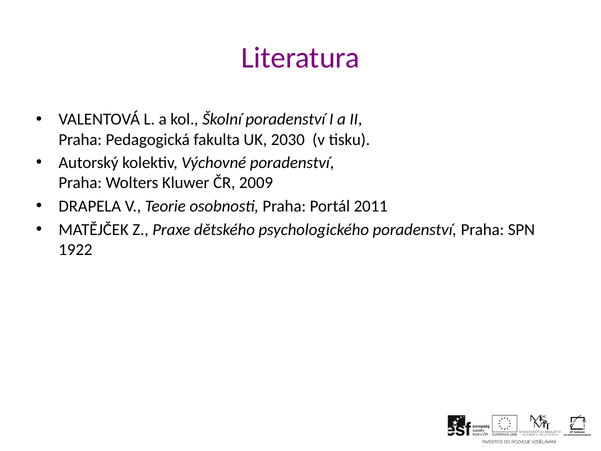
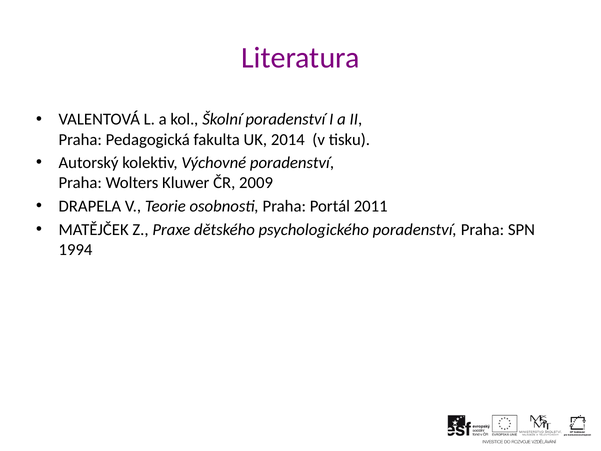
2030: 2030 -> 2014
1922: 1922 -> 1994
